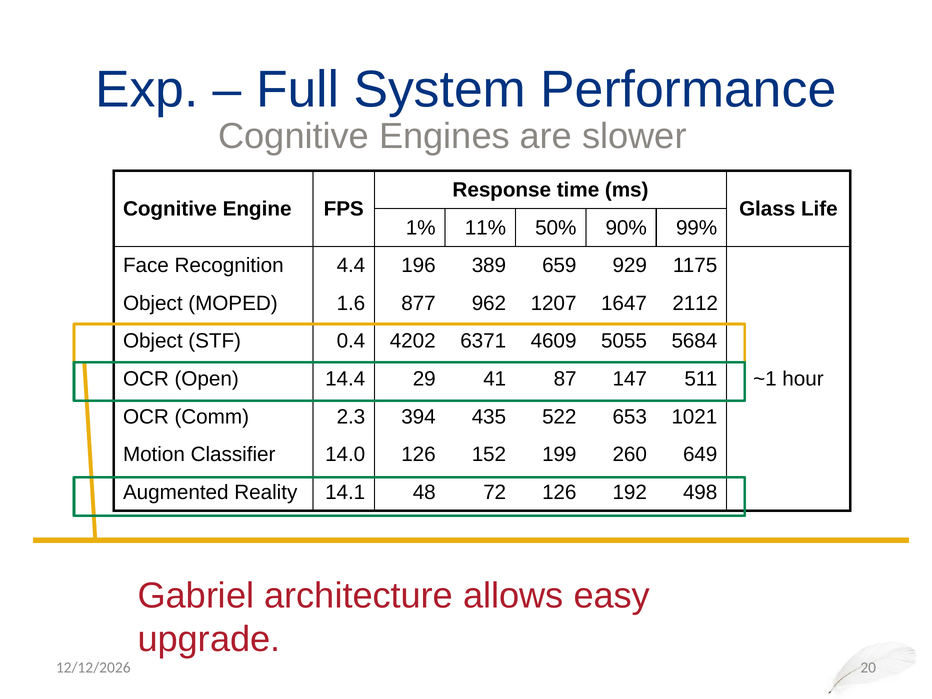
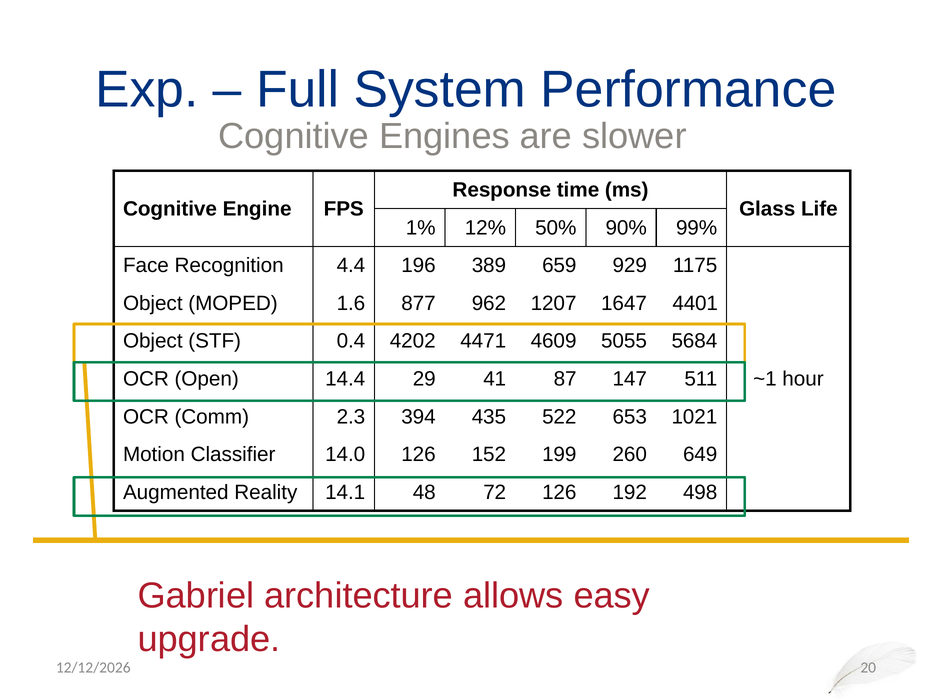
11%: 11% -> 12%
2112: 2112 -> 4401
6371: 6371 -> 4471
